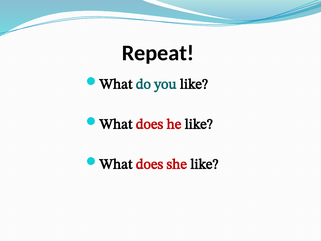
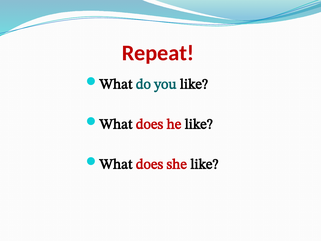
Repeat colour: black -> red
